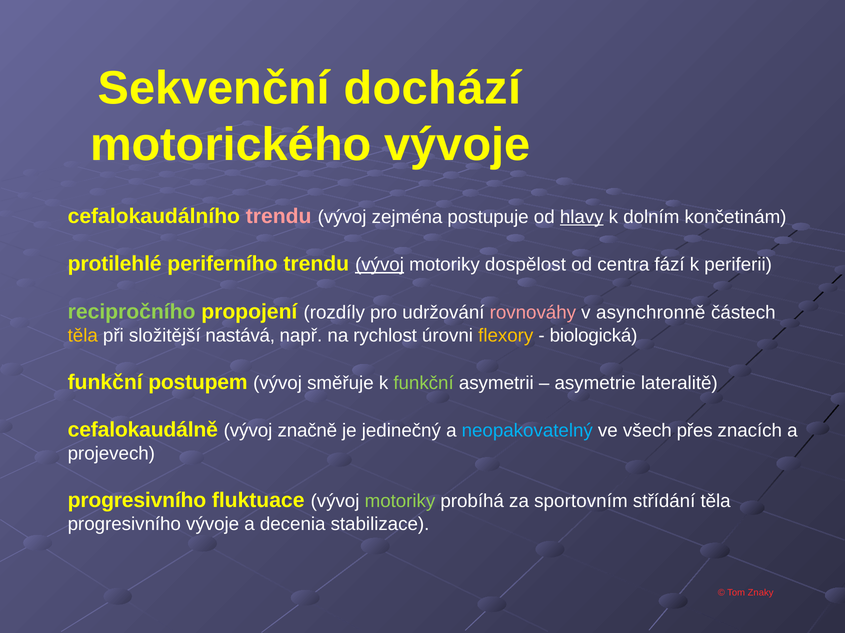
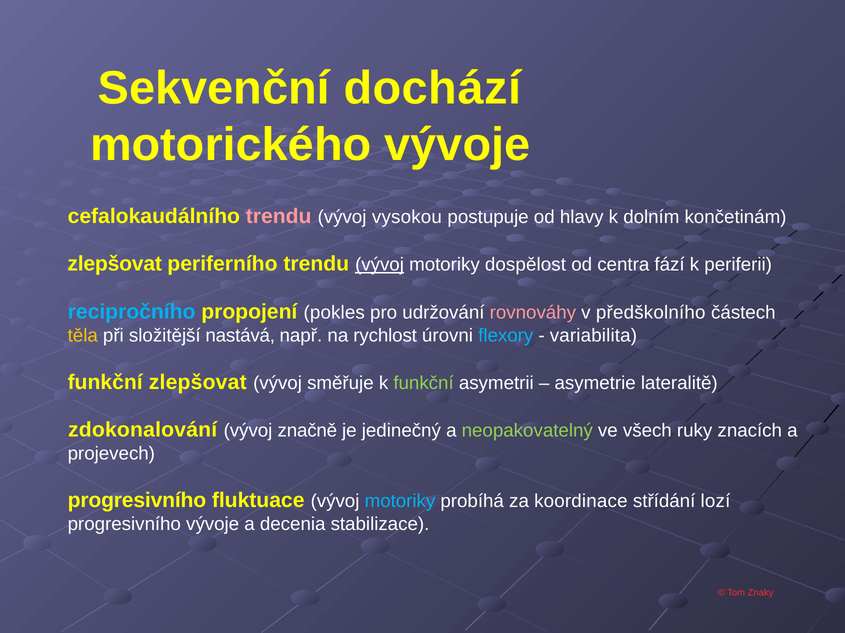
zejména: zejména -> vysokou
hlavy underline: present -> none
protilehlé at (115, 264): protilehlé -> zlepšovat
recipročního colour: light green -> light blue
rozdíly: rozdíly -> pokles
asynchronně: asynchronně -> předškolního
flexory colour: yellow -> light blue
biologická: biologická -> variabilita
funkční postupem: postupem -> zlepšovat
cefalokaudálně: cefalokaudálně -> zdokonalování
neopakovatelný colour: light blue -> light green
přes: přes -> ruky
motoriky at (400, 502) colour: light green -> light blue
sportovním: sportovním -> koordinace
střídání těla: těla -> lozí
